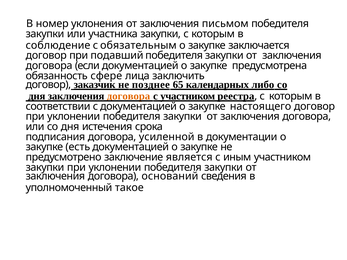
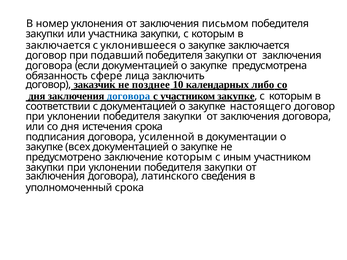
соблюдение at (58, 45): соблюдение -> заключается
обязательным: обязательным -> уклонившееся
65: 65 -> 10
договора at (128, 96) colour: orange -> blue
участником реестра: реестра -> закупке
есть: есть -> всех
заключение является: является -> которым
оснований: оснований -> латинского
уполномоченный такое: такое -> срока
